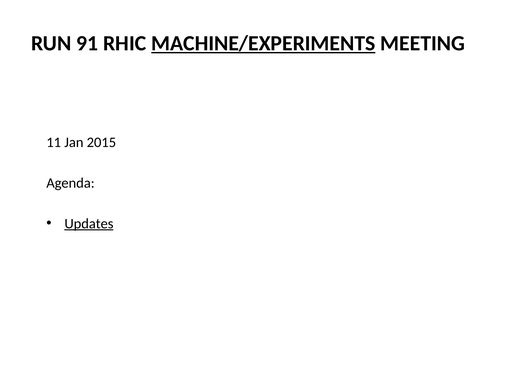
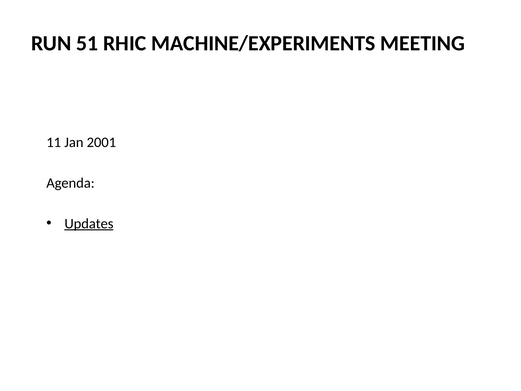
91: 91 -> 51
MACHINE/EXPERIMENTS underline: present -> none
2015: 2015 -> 2001
